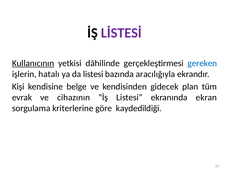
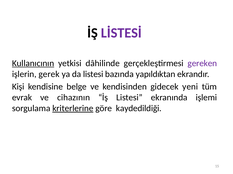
gereken colour: blue -> purple
hatalı: hatalı -> gerek
aracılığıyla: aracılığıyla -> yapıldıktan
plan: plan -> yeni
ekran: ekran -> işlemi
kriterlerine underline: none -> present
